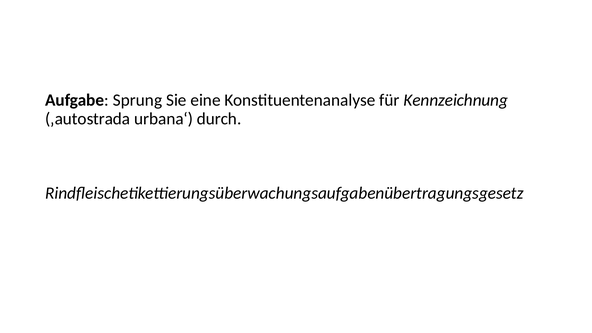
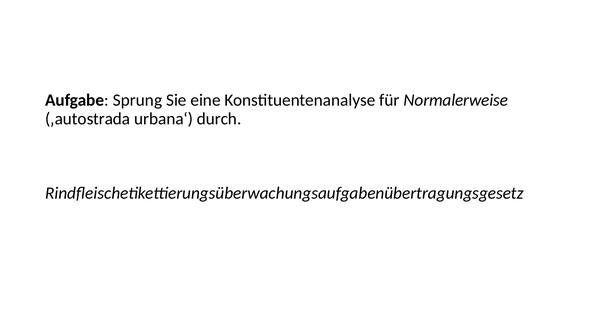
Kennzeichnung: Kennzeichnung -> Normalerweise
